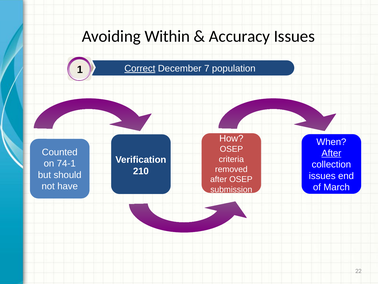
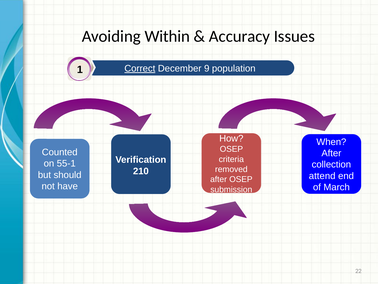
7: 7 -> 9
After at (331, 153) underline: present -> none
74-1: 74-1 -> 55-1
issues at (322, 176): issues -> attend
